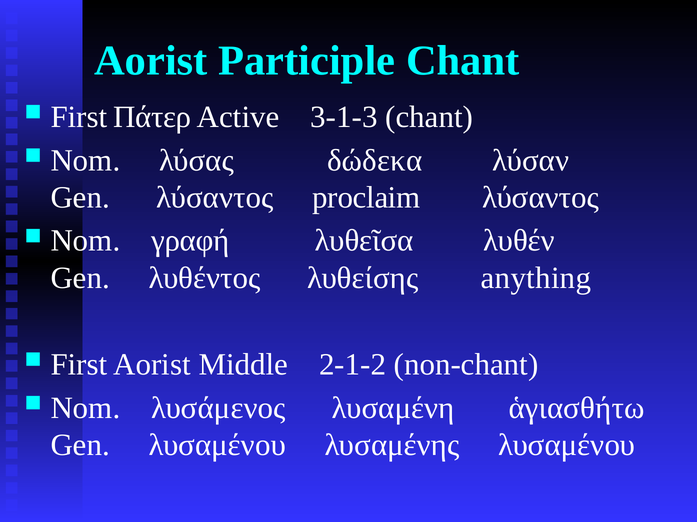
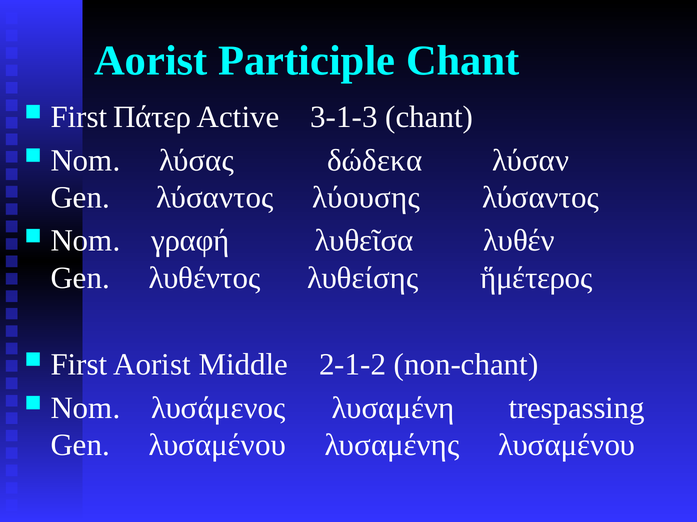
proclaim: proclaim -> λύουσης
anything: anything -> ἥμέτερος
ἁγιασθήτω: ἁγιασθήτω -> trespassing
